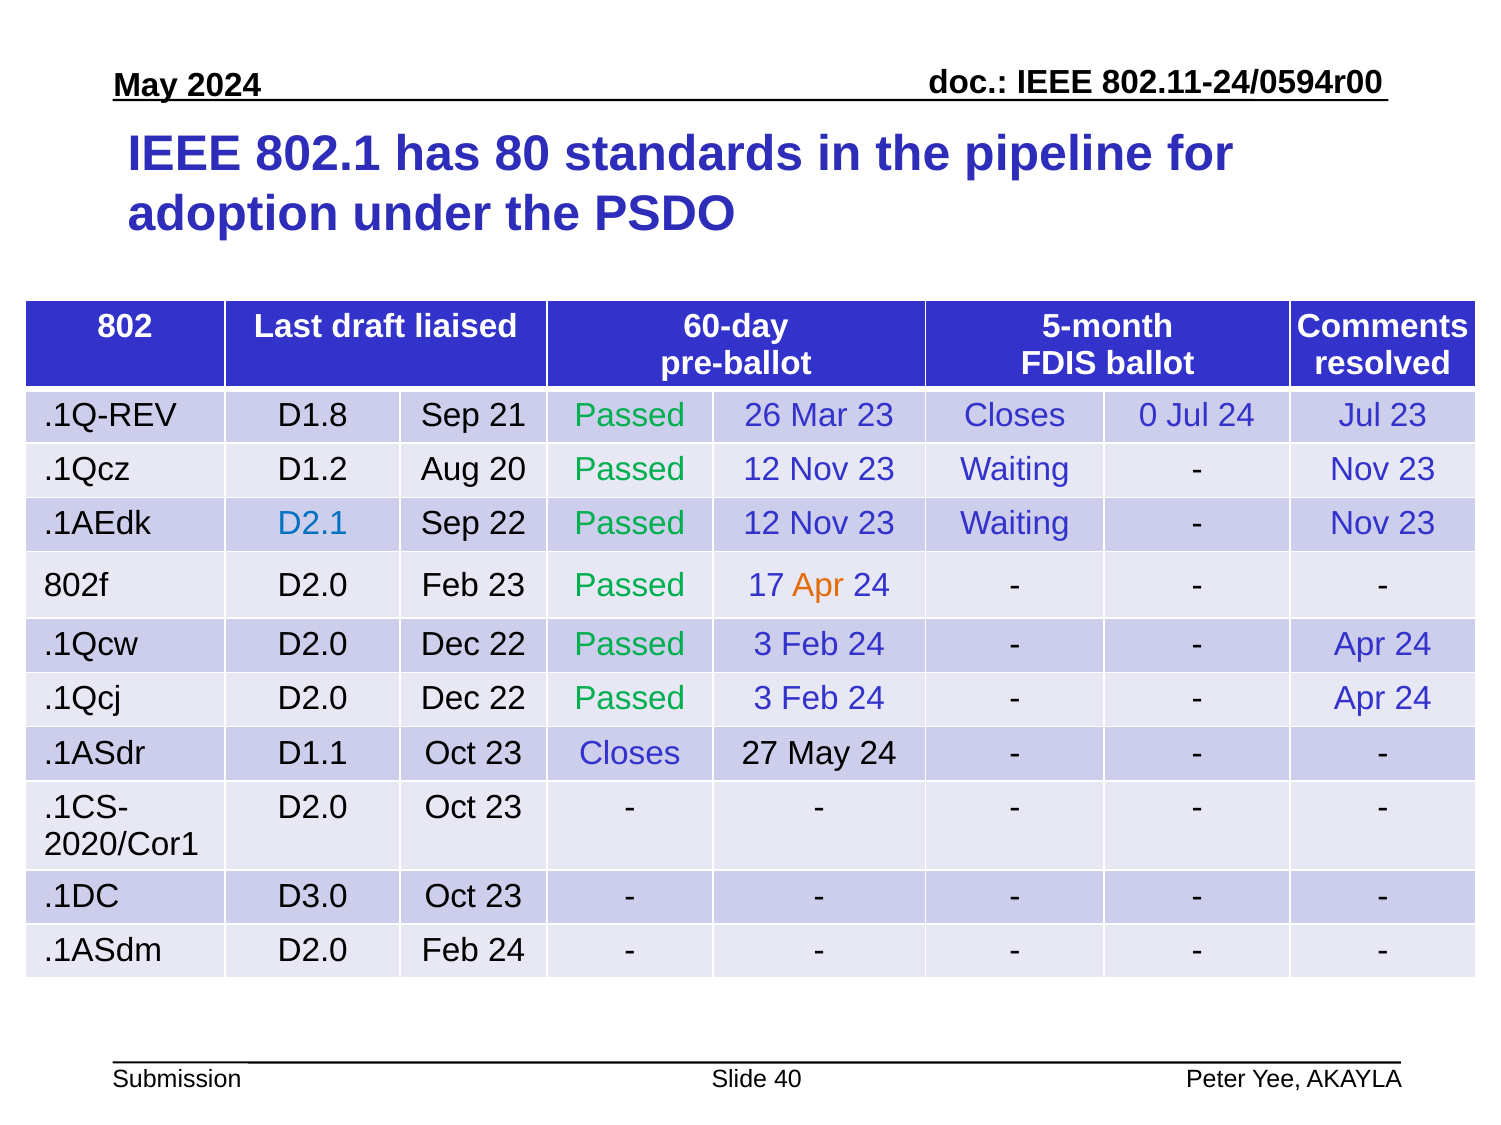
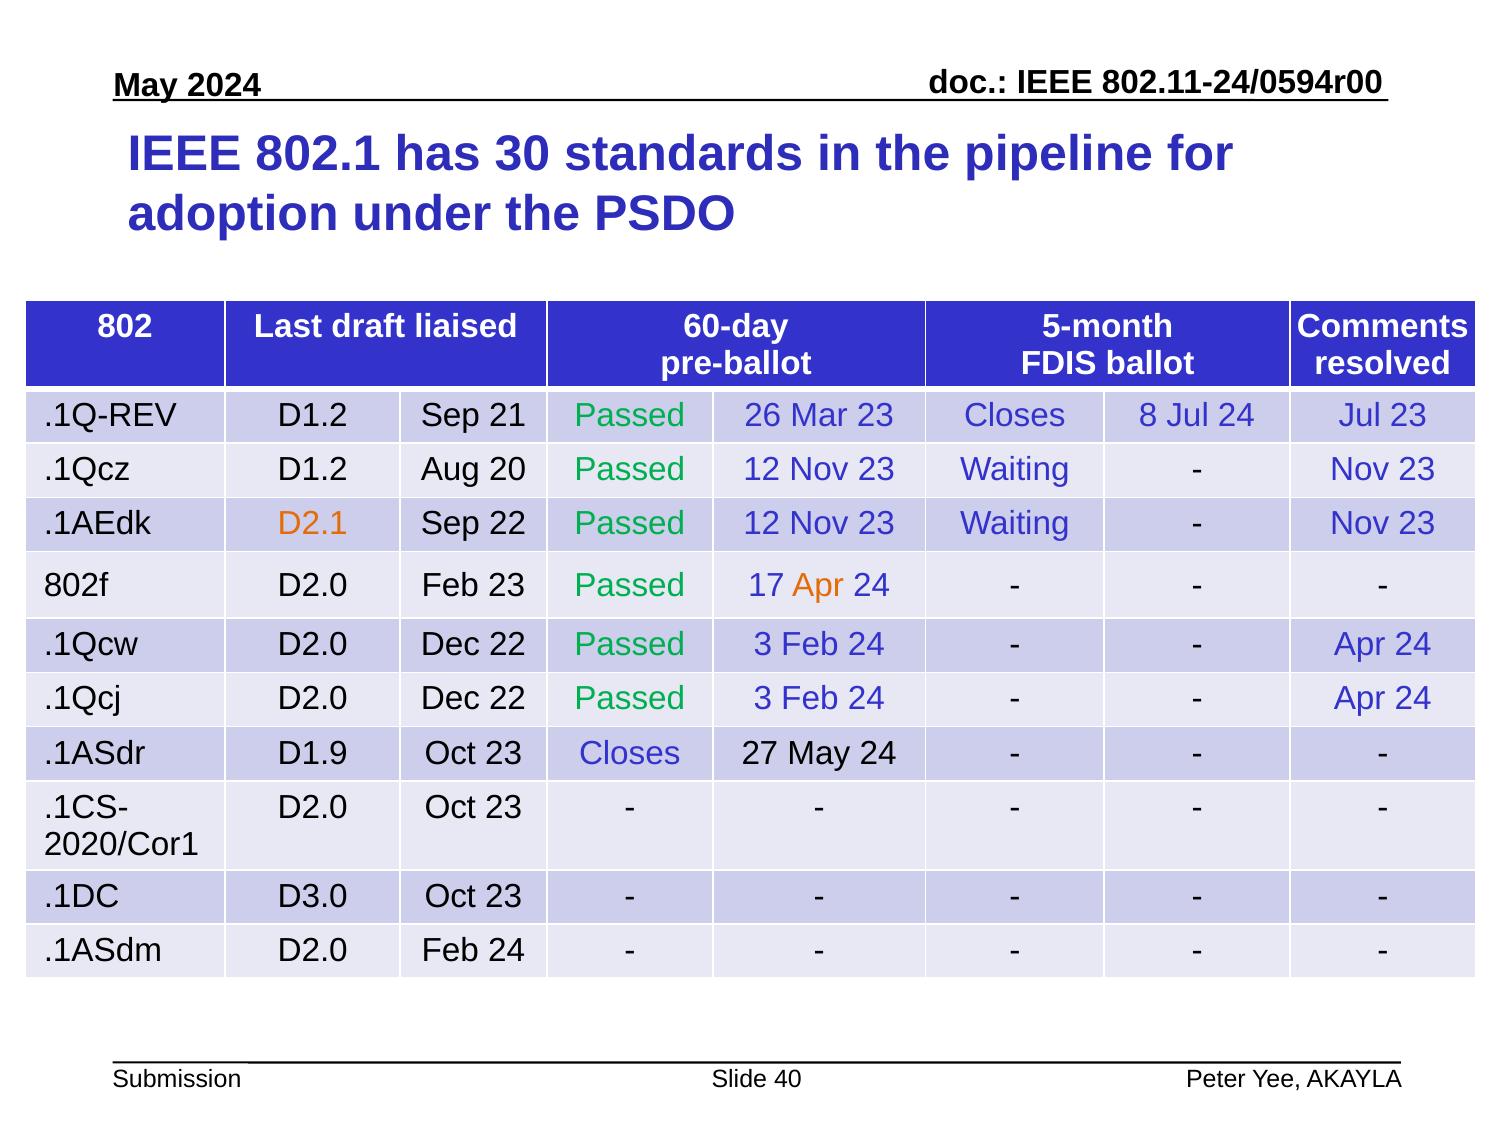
80: 80 -> 30
.1Q-REV D1.8: D1.8 -> D1.2
0: 0 -> 8
D2.1 colour: blue -> orange
D1.1: D1.1 -> D1.9
